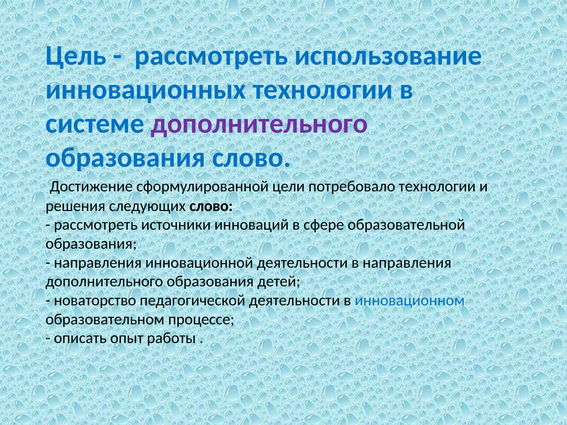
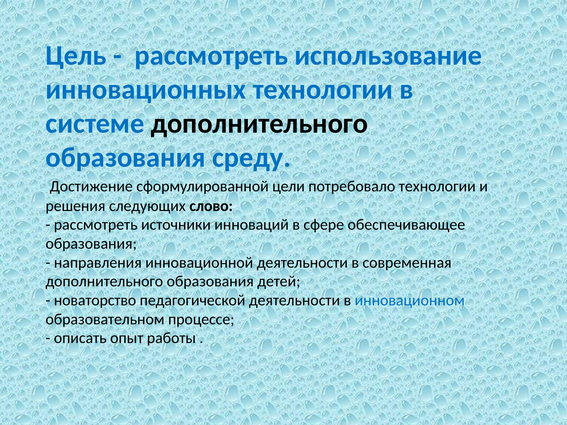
дополнительного at (259, 124) colour: purple -> black
образования слово: слово -> среду
образовательной: образовательной -> обеспечивающее
в направления: направления -> современная
